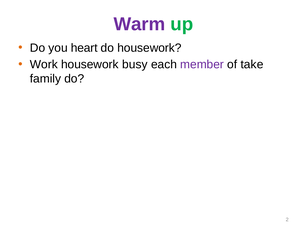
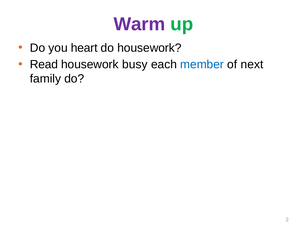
Work: Work -> Read
member colour: purple -> blue
take: take -> next
